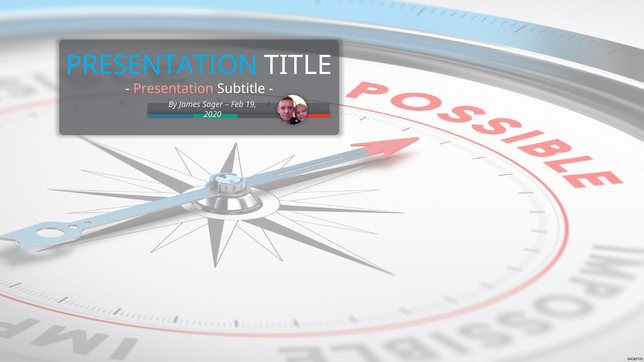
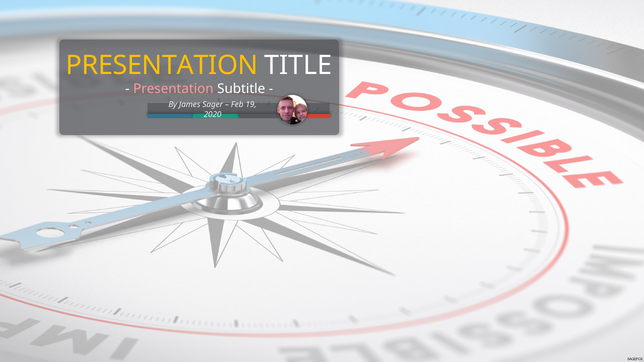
PRESENTATION at (162, 66) colour: light blue -> yellow
